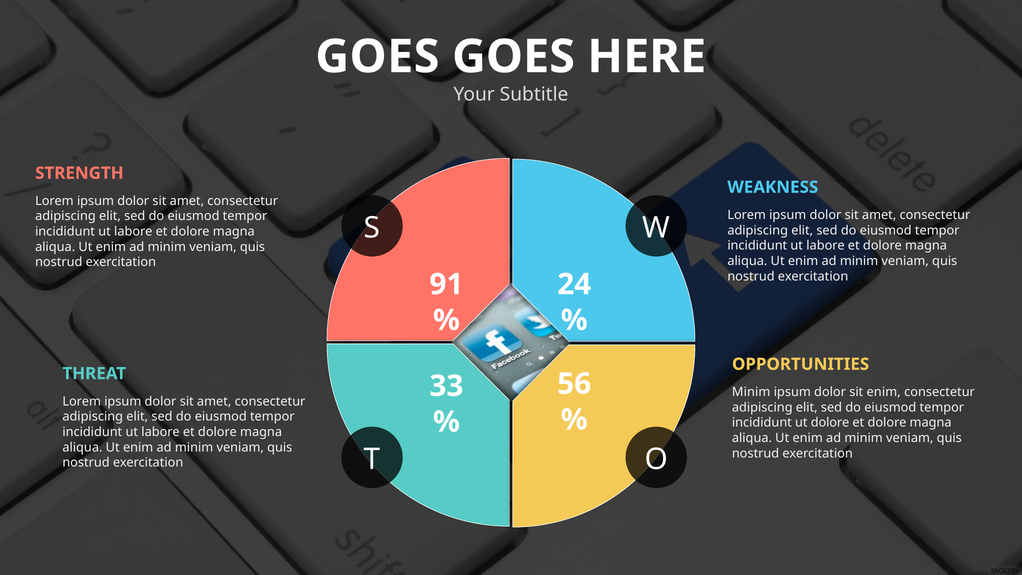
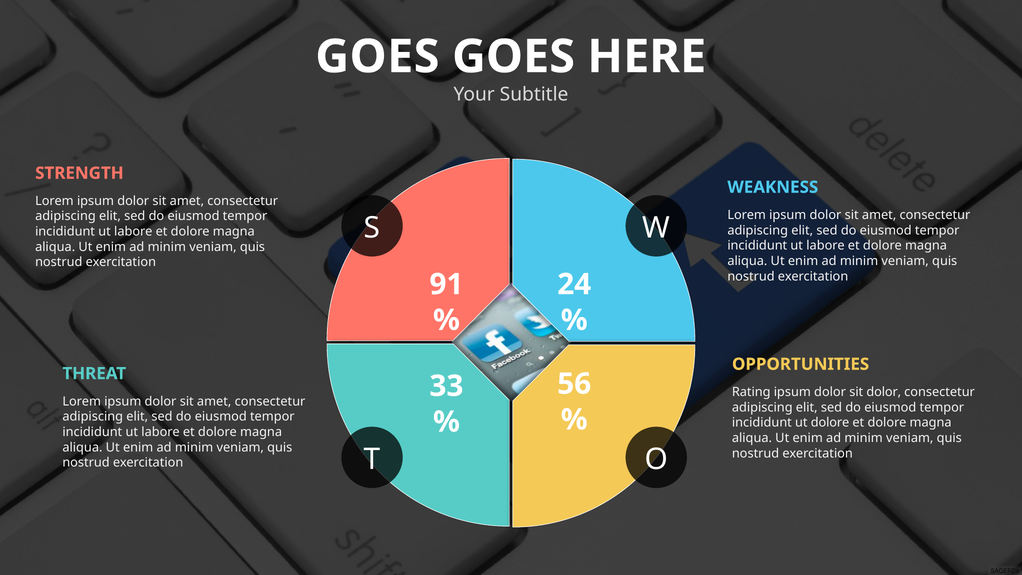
Minim at (751, 392): Minim -> Rating
sit enim: enim -> dolor
